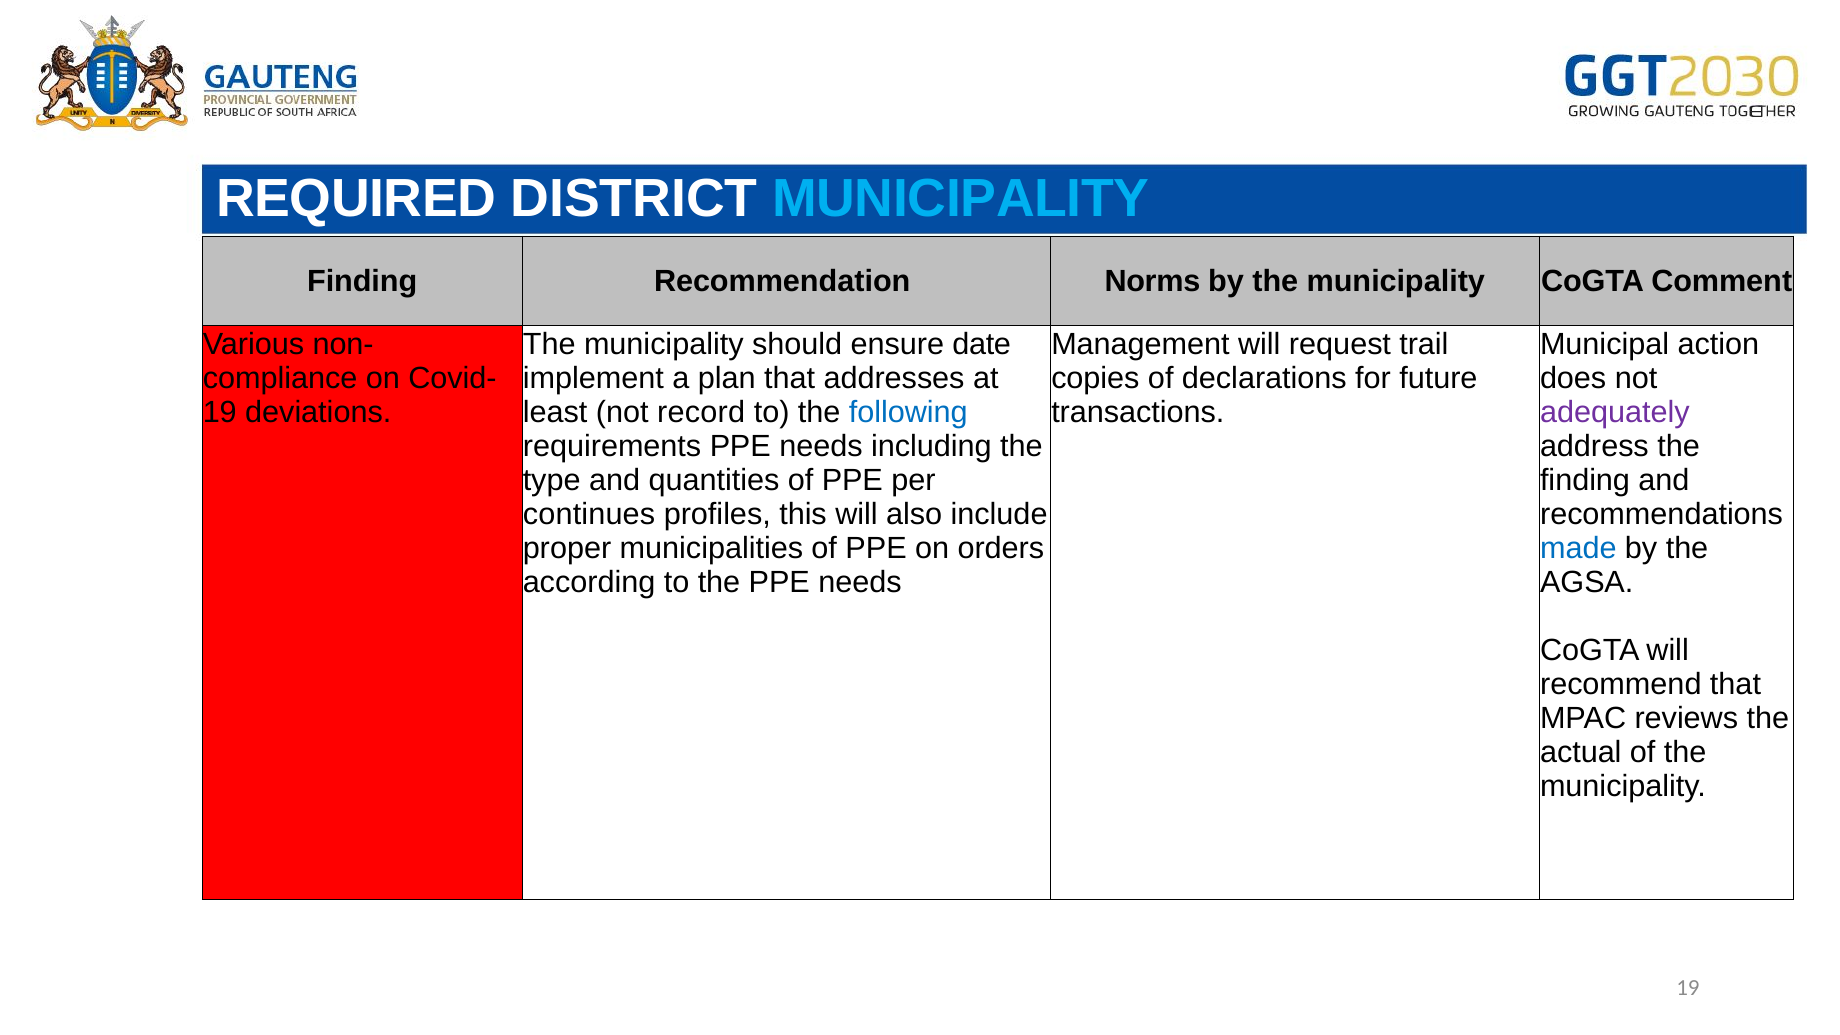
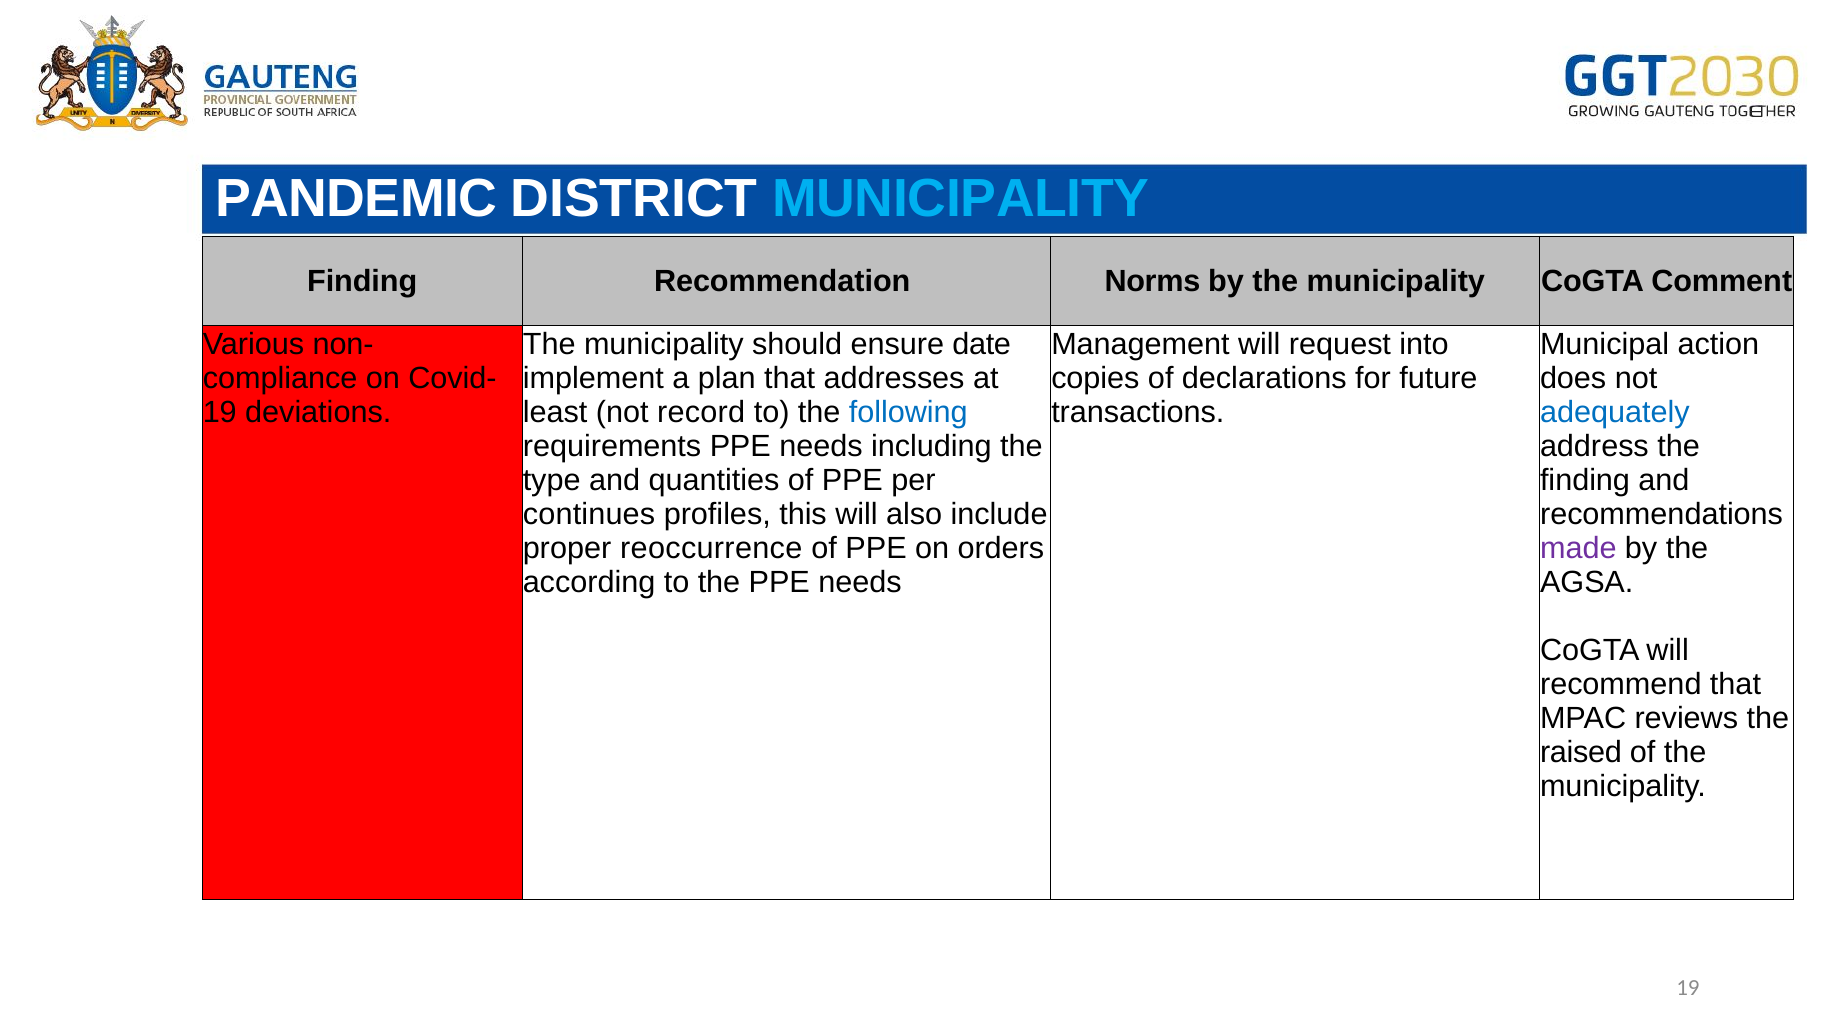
REQUIRED: REQUIRED -> PANDEMIC
trail: trail -> into
adequately colour: purple -> blue
municipalities: municipalities -> reoccurrence
made colour: blue -> purple
actual: actual -> raised
